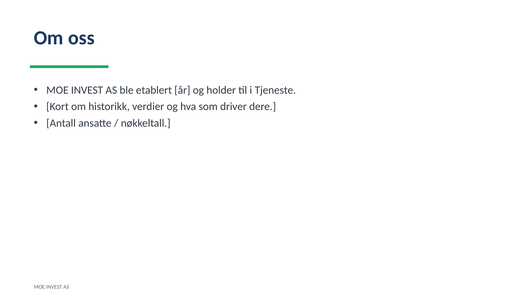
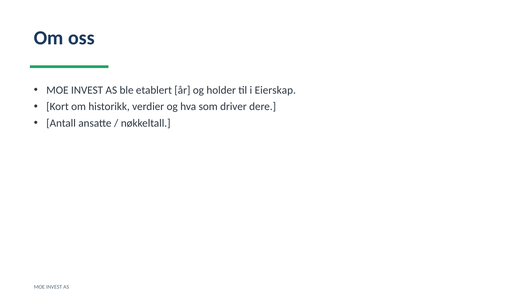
Tjeneste: Tjeneste -> Eierskap
